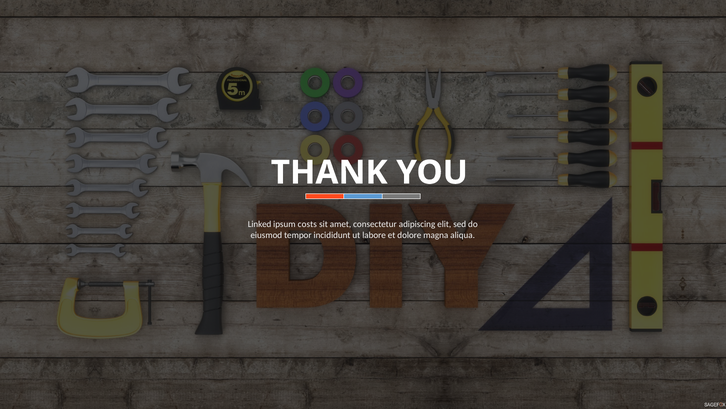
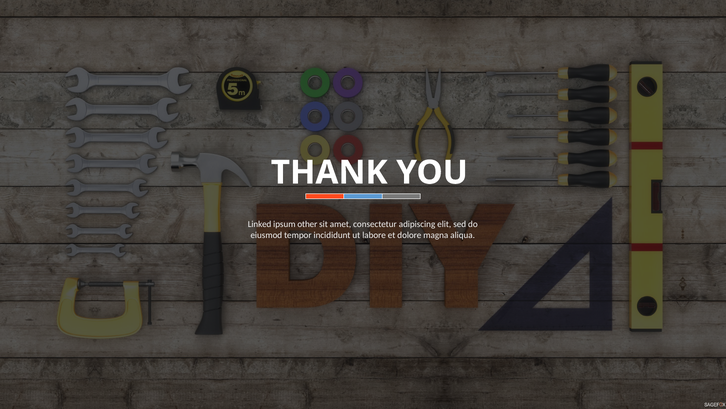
costs: costs -> other
